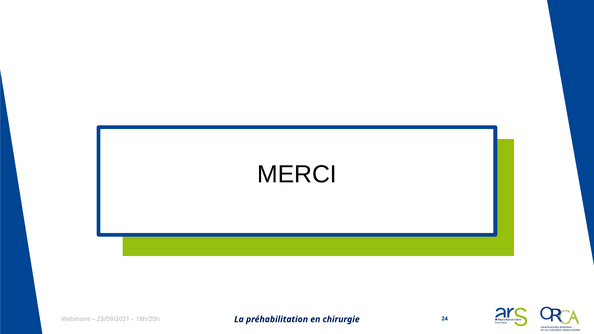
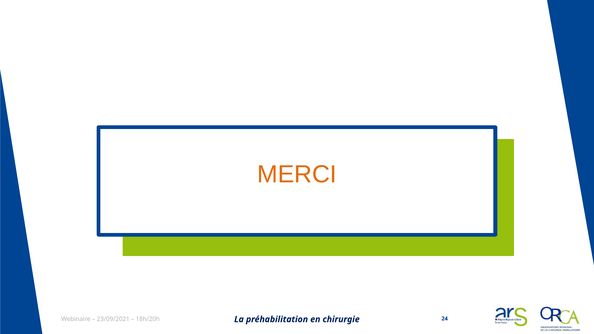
MERCI colour: black -> orange
